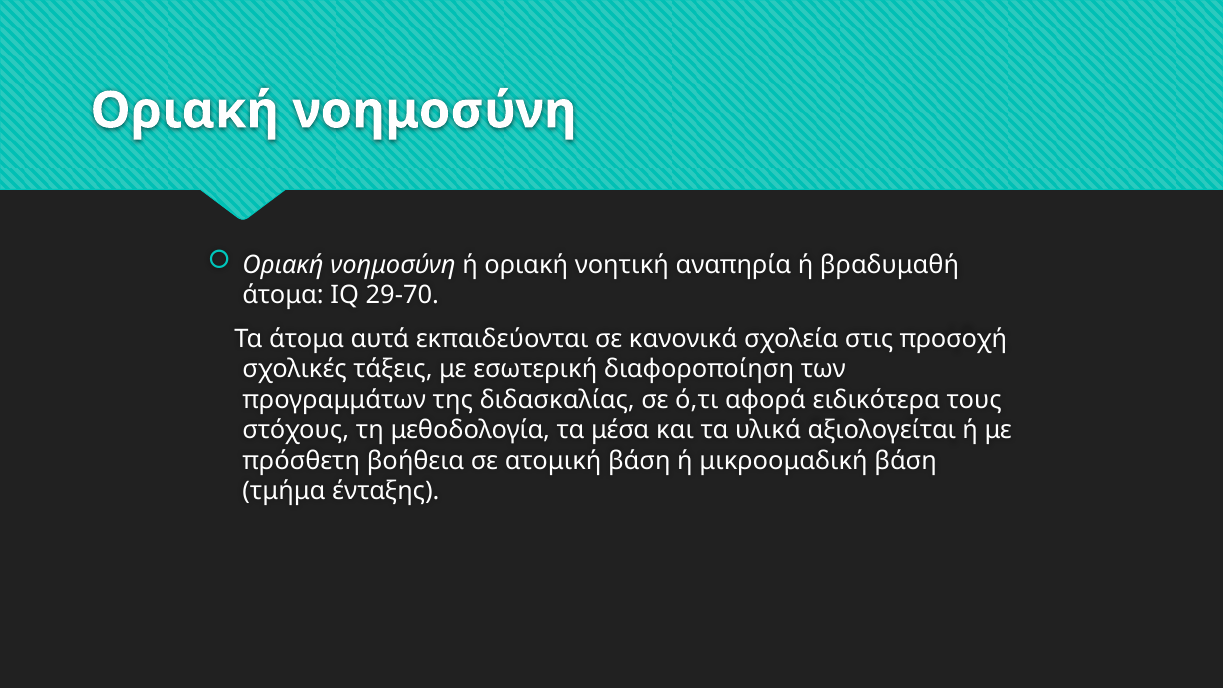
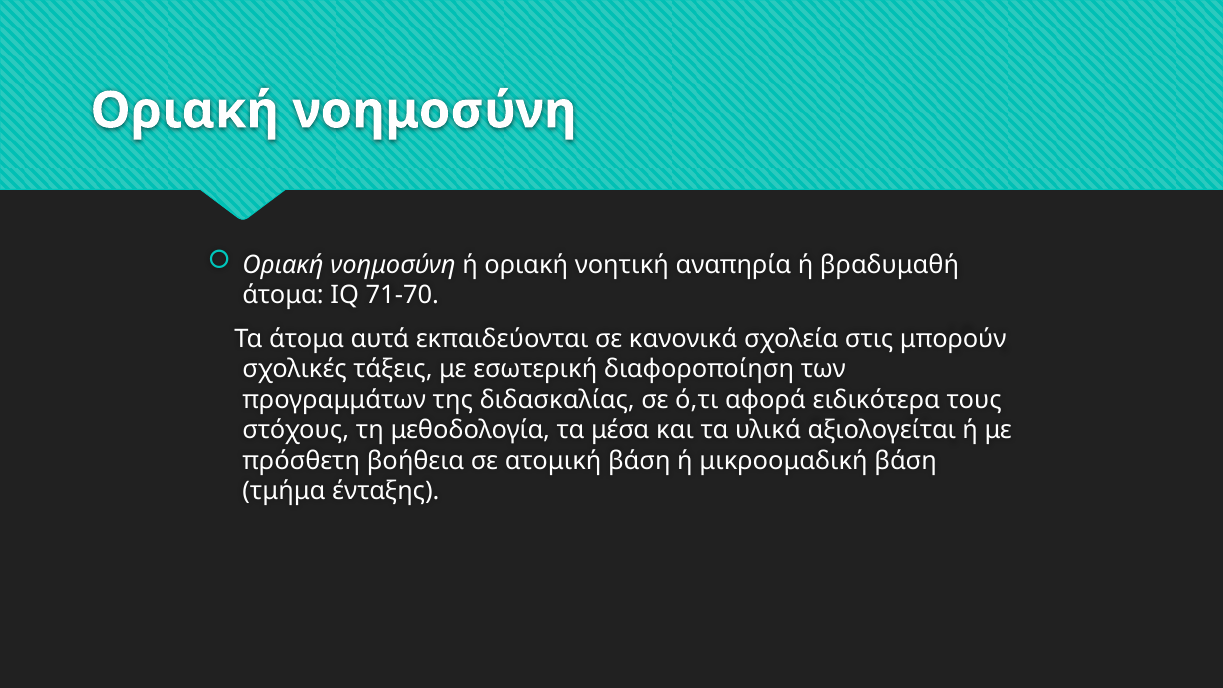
29-70: 29-70 -> 71-70
προσοχή: προσοχή -> μπορούν
